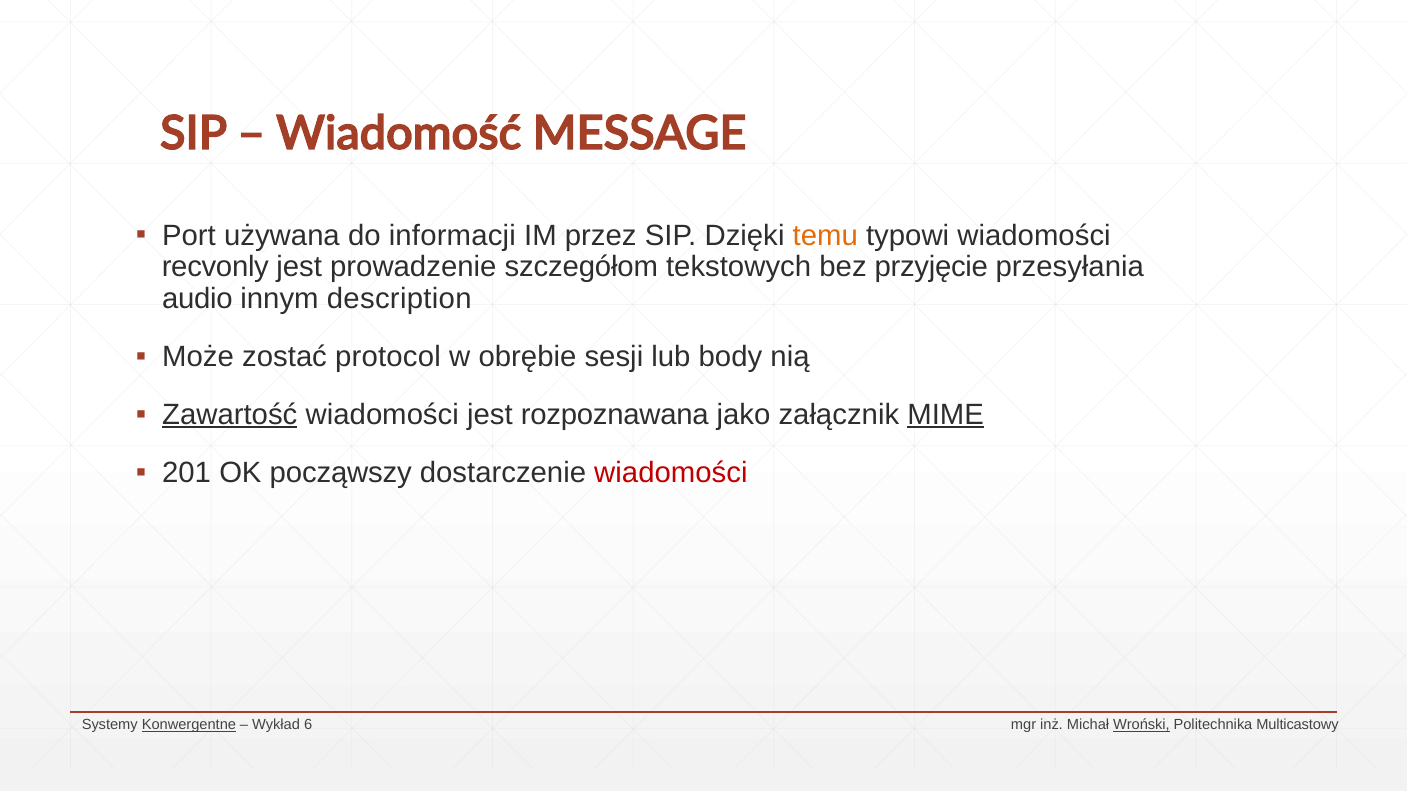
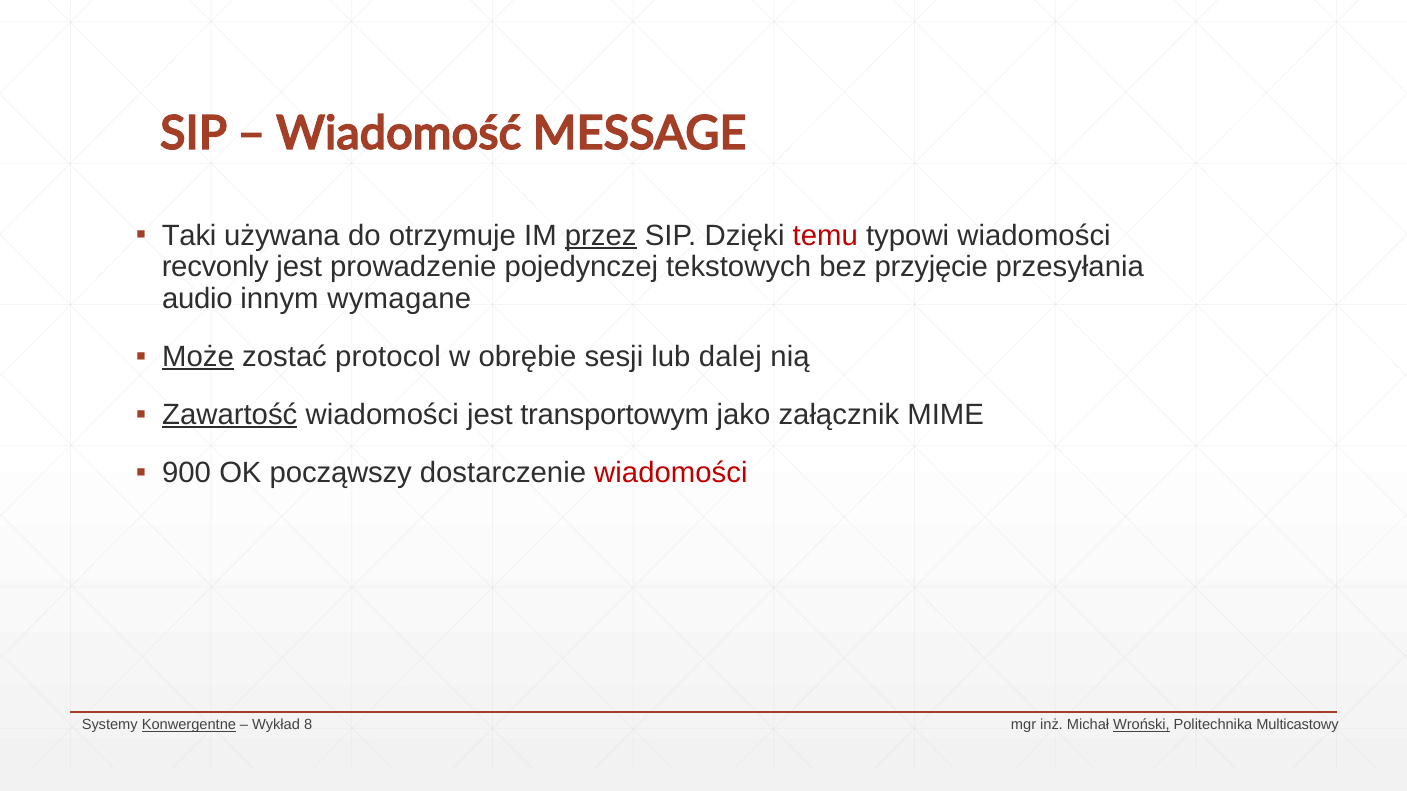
Port: Port -> Taki
informacji: informacji -> otrzymuje
przez underline: none -> present
temu colour: orange -> red
szczegółom: szczegółom -> pojedynczej
description: description -> wymagane
Może underline: none -> present
body: body -> dalej
rozpoznawana: rozpoznawana -> transportowym
MIME underline: present -> none
201: 201 -> 900
6: 6 -> 8
